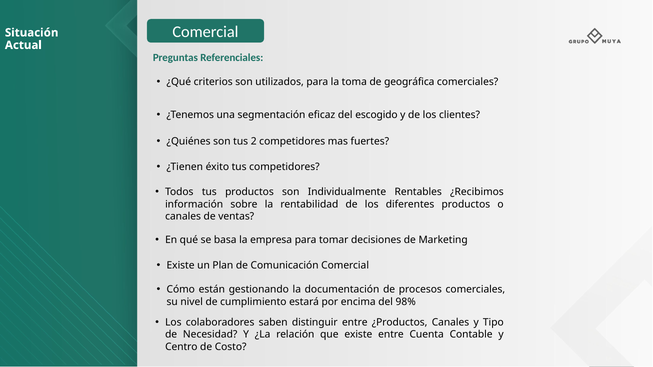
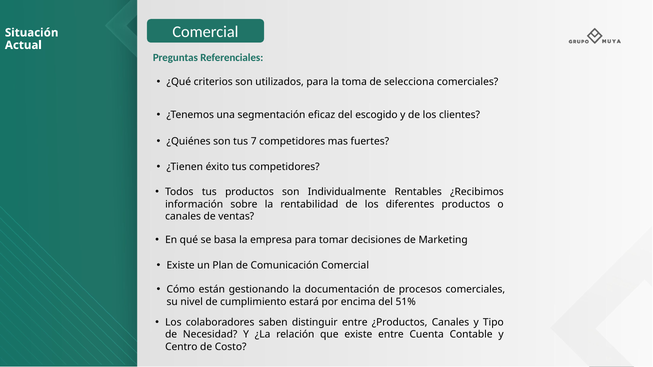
geográfica: geográfica -> selecciona
2: 2 -> 7
98%: 98% -> 51%
